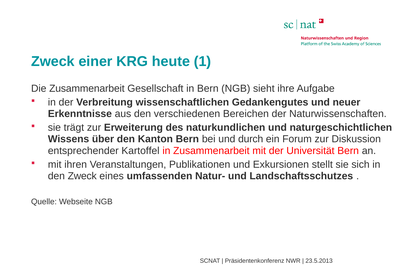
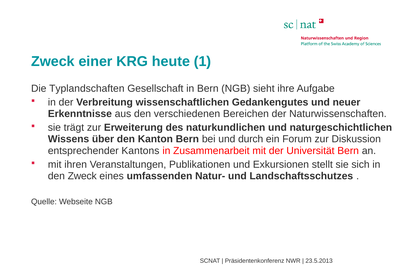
Die Zusammenarbeit: Zusammenarbeit -> Typlandschaften
Kartoffel: Kartoffel -> Kantons
